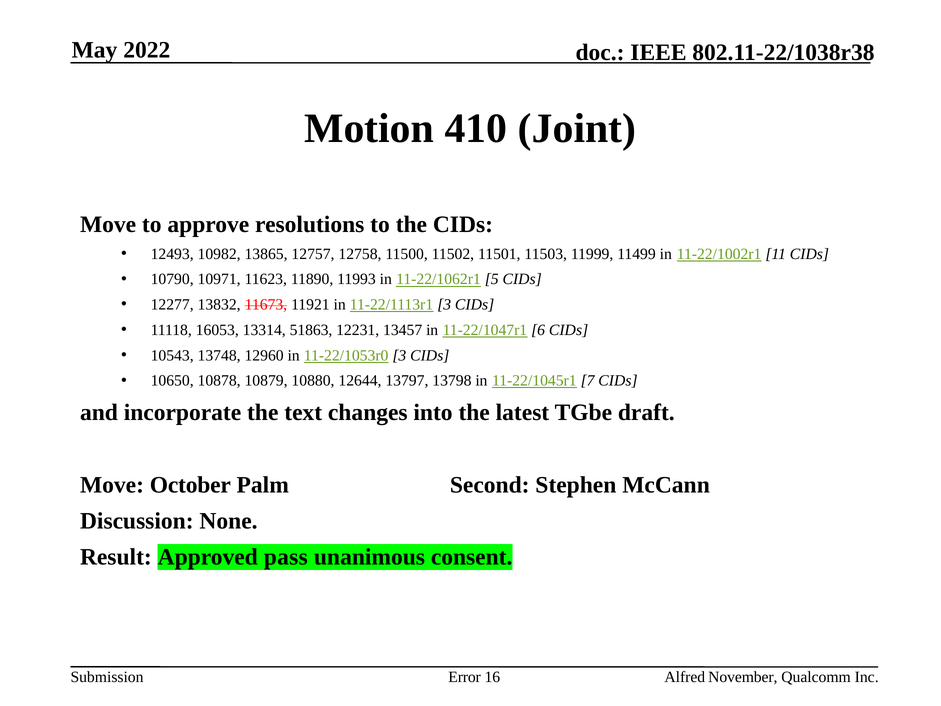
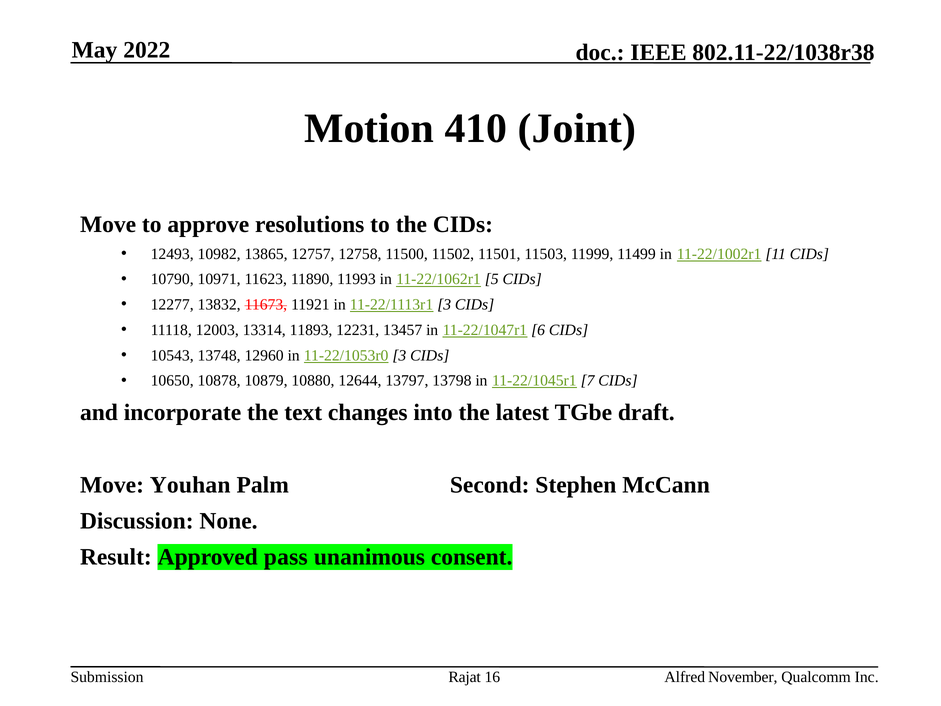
16053: 16053 -> 12003
51863: 51863 -> 11893
October: October -> Youhan
Error: Error -> Rajat
